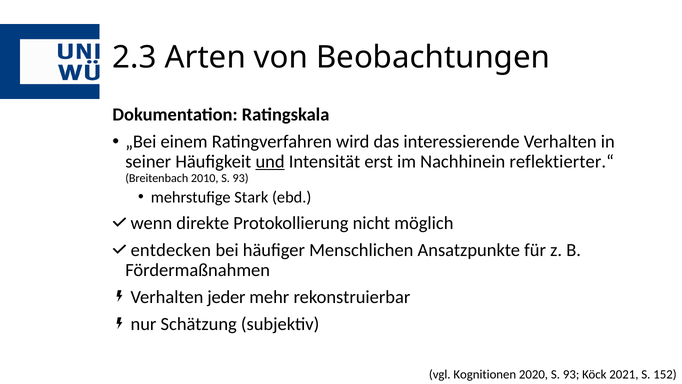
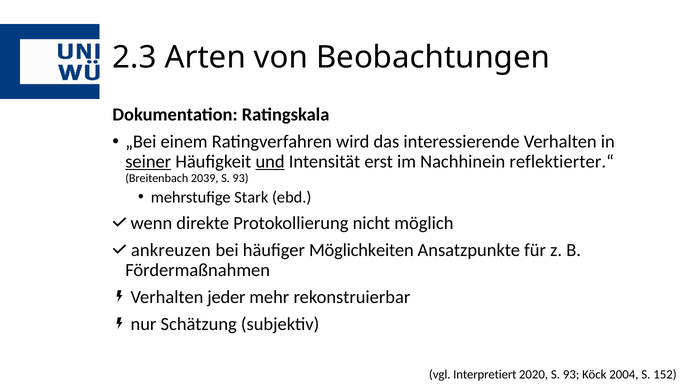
seiner underline: none -> present
2010: 2010 -> 2039
entdecken: entdecken -> ankreuzen
Menschlichen: Menschlichen -> Möglichkeiten
Kognitionen: Kognitionen -> Interpretiert
2021: 2021 -> 2004
